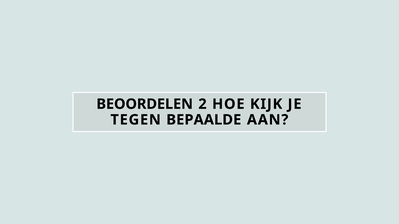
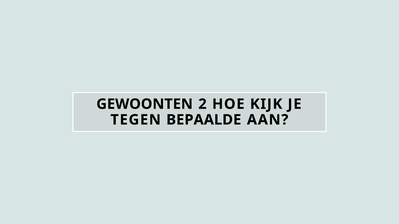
BEOORDELEN: BEOORDELEN -> GEWOONTEN
